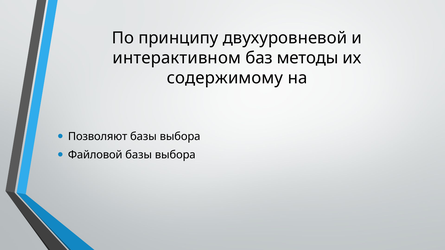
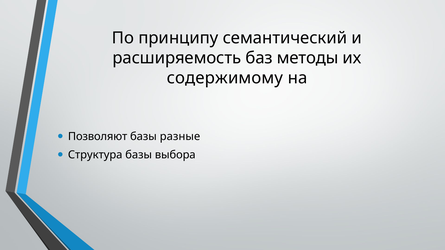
двухуровневой: двухуровневой -> семантический
интерактивном: интерактивном -> расширяемость
выбора at (180, 137): выбора -> разные
Файловой: Файловой -> Структура
